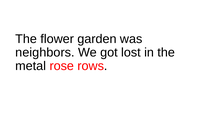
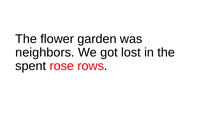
metal: metal -> spent
